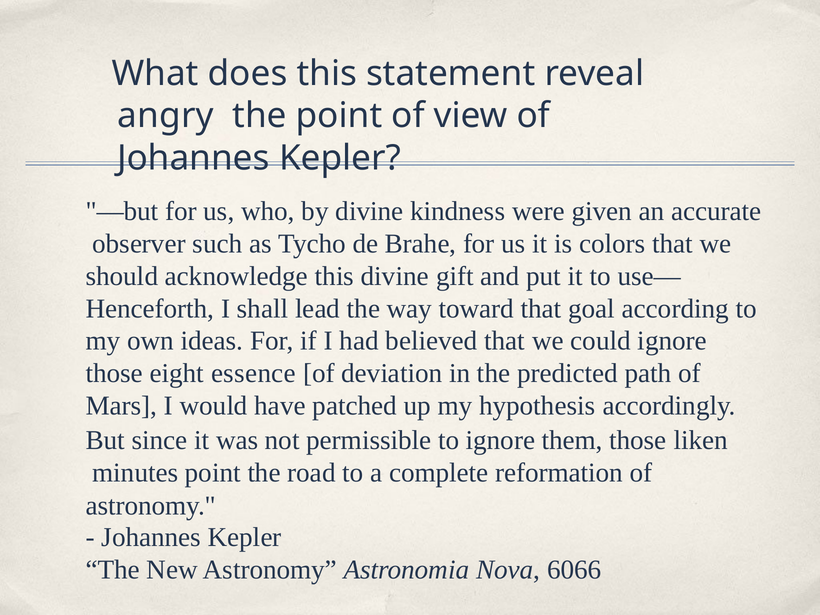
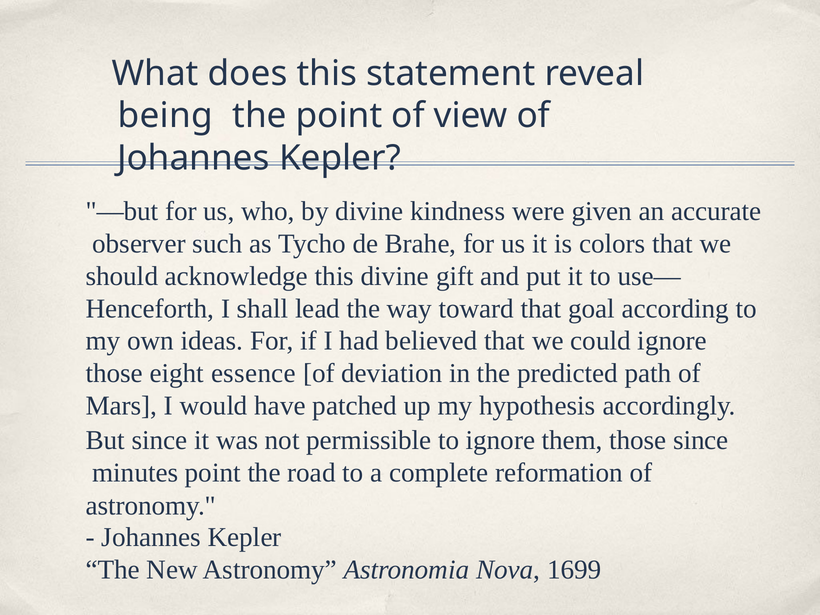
angry: angry -> being
those liken: liken -> since
6066: 6066 -> 1699
